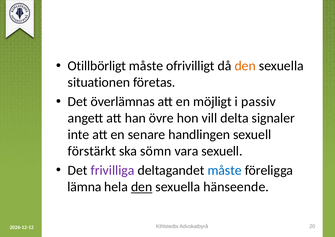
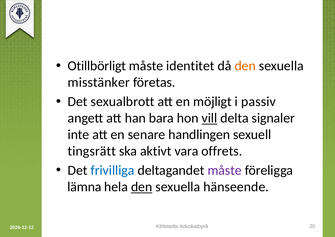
ofrivilligt: ofrivilligt -> identitet
situationen: situationen -> misstänker
överlämnas: överlämnas -> sexualbrott
övre: övre -> bara
vill underline: none -> present
förstärkt: förstärkt -> tingsrätt
sömn: sömn -> aktivt
vara sexuell: sexuell -> offrets
frivilliga colour: purple -> blue
måste at (225, 170) colour: blue -> purple
